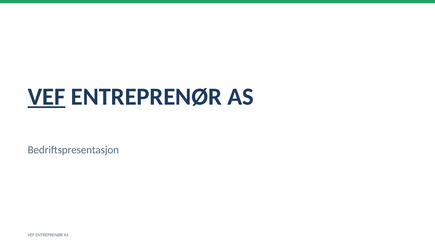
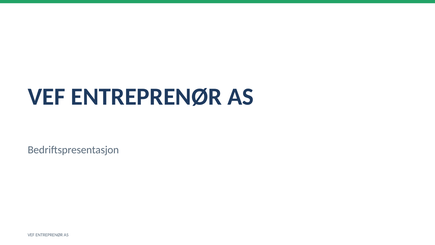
VEF at (46, 96) underline: present -> none
